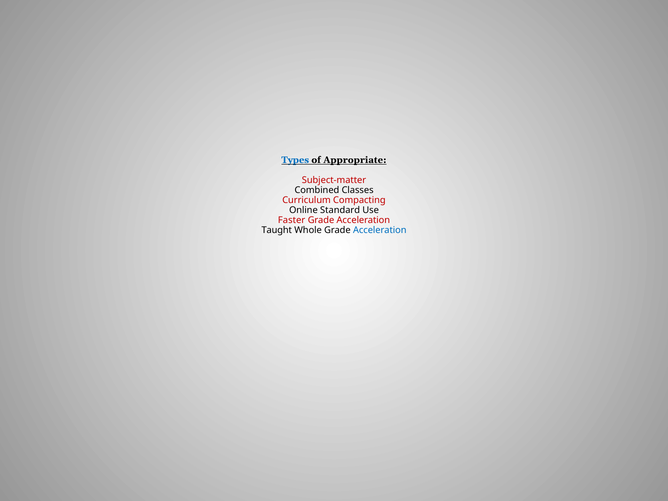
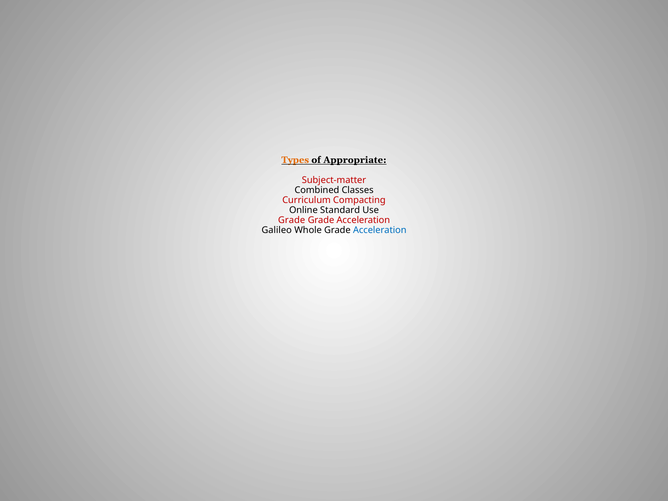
Types colour: blue -> orange
Faster at (292, 220): Faster -> Grade
Taught: Taught -> Galileo
